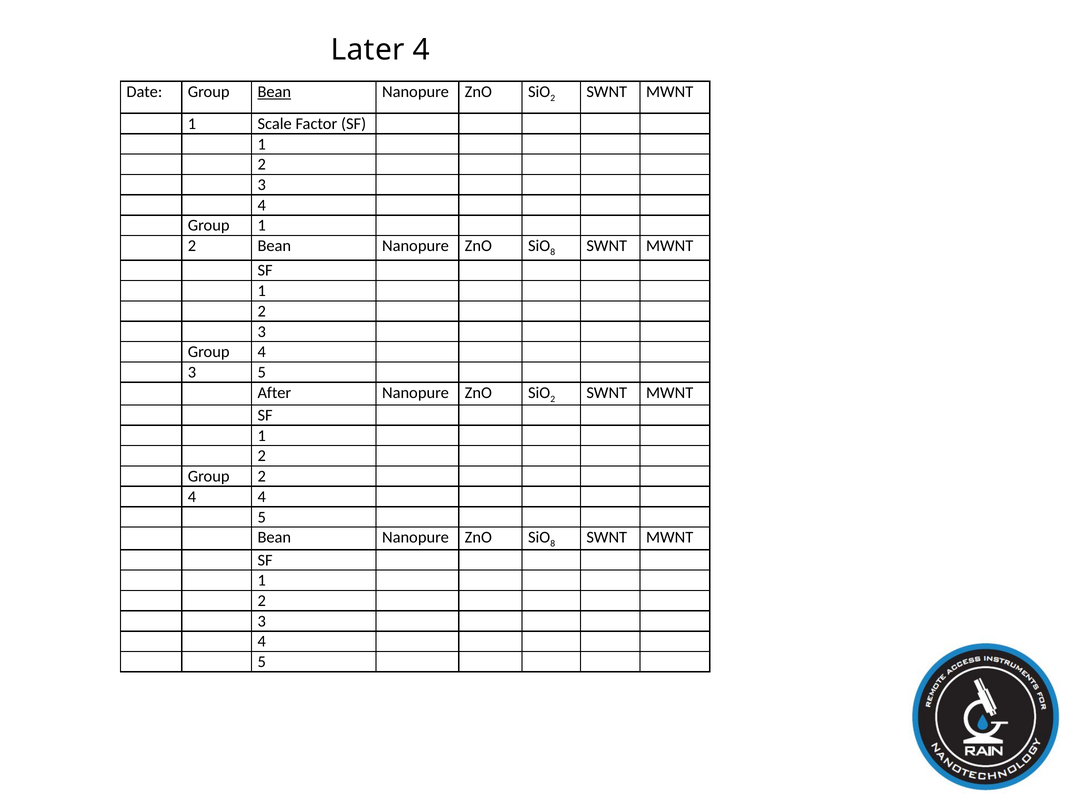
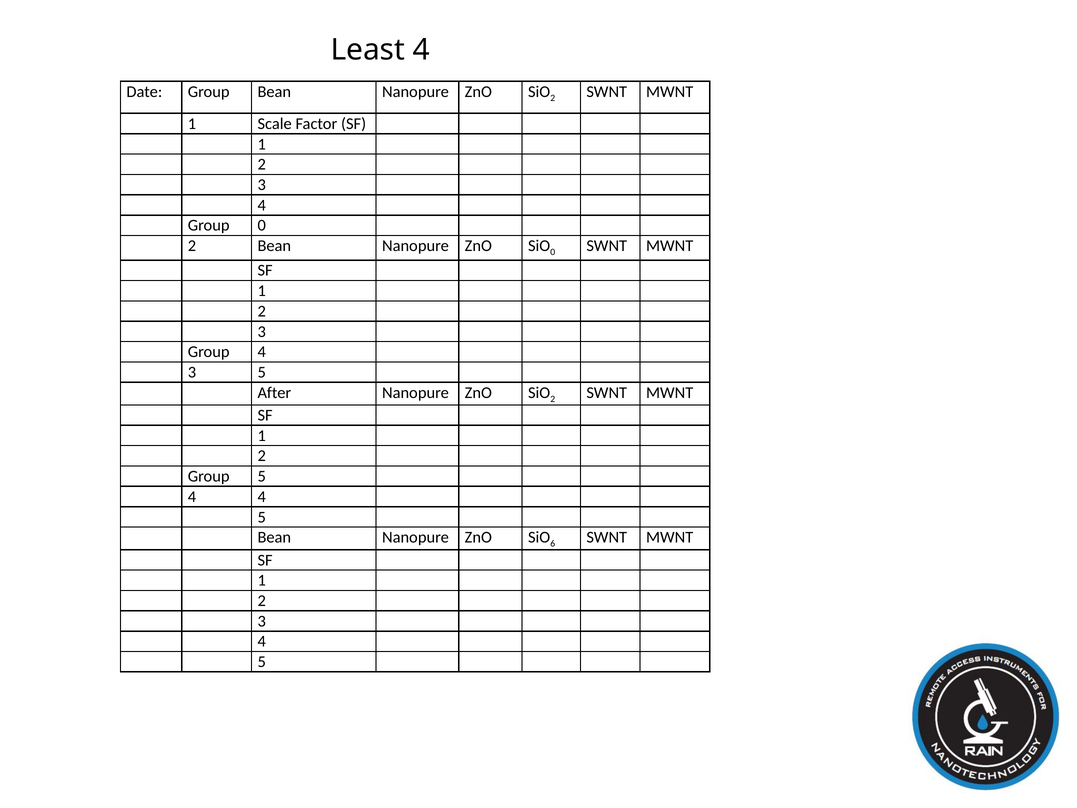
Later: Later -> Least
Bean at (274, 92) underline: present -> none
Group 1: 1 -> 0
8 at (553, 252): 8 -> 0
Group 2: 2 -> 5
8 at (553, 544): 8 -> 6
